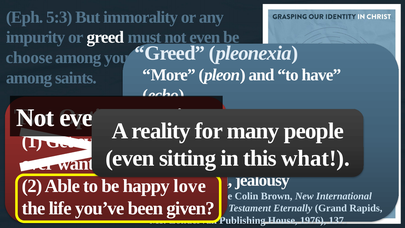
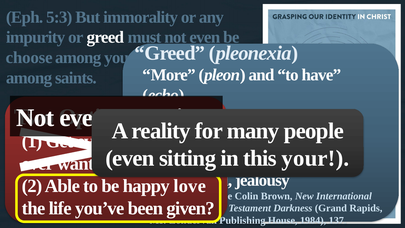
what: what -> your
Eternally: Eternally -> Darkness
1976: 1976 -> 1984
